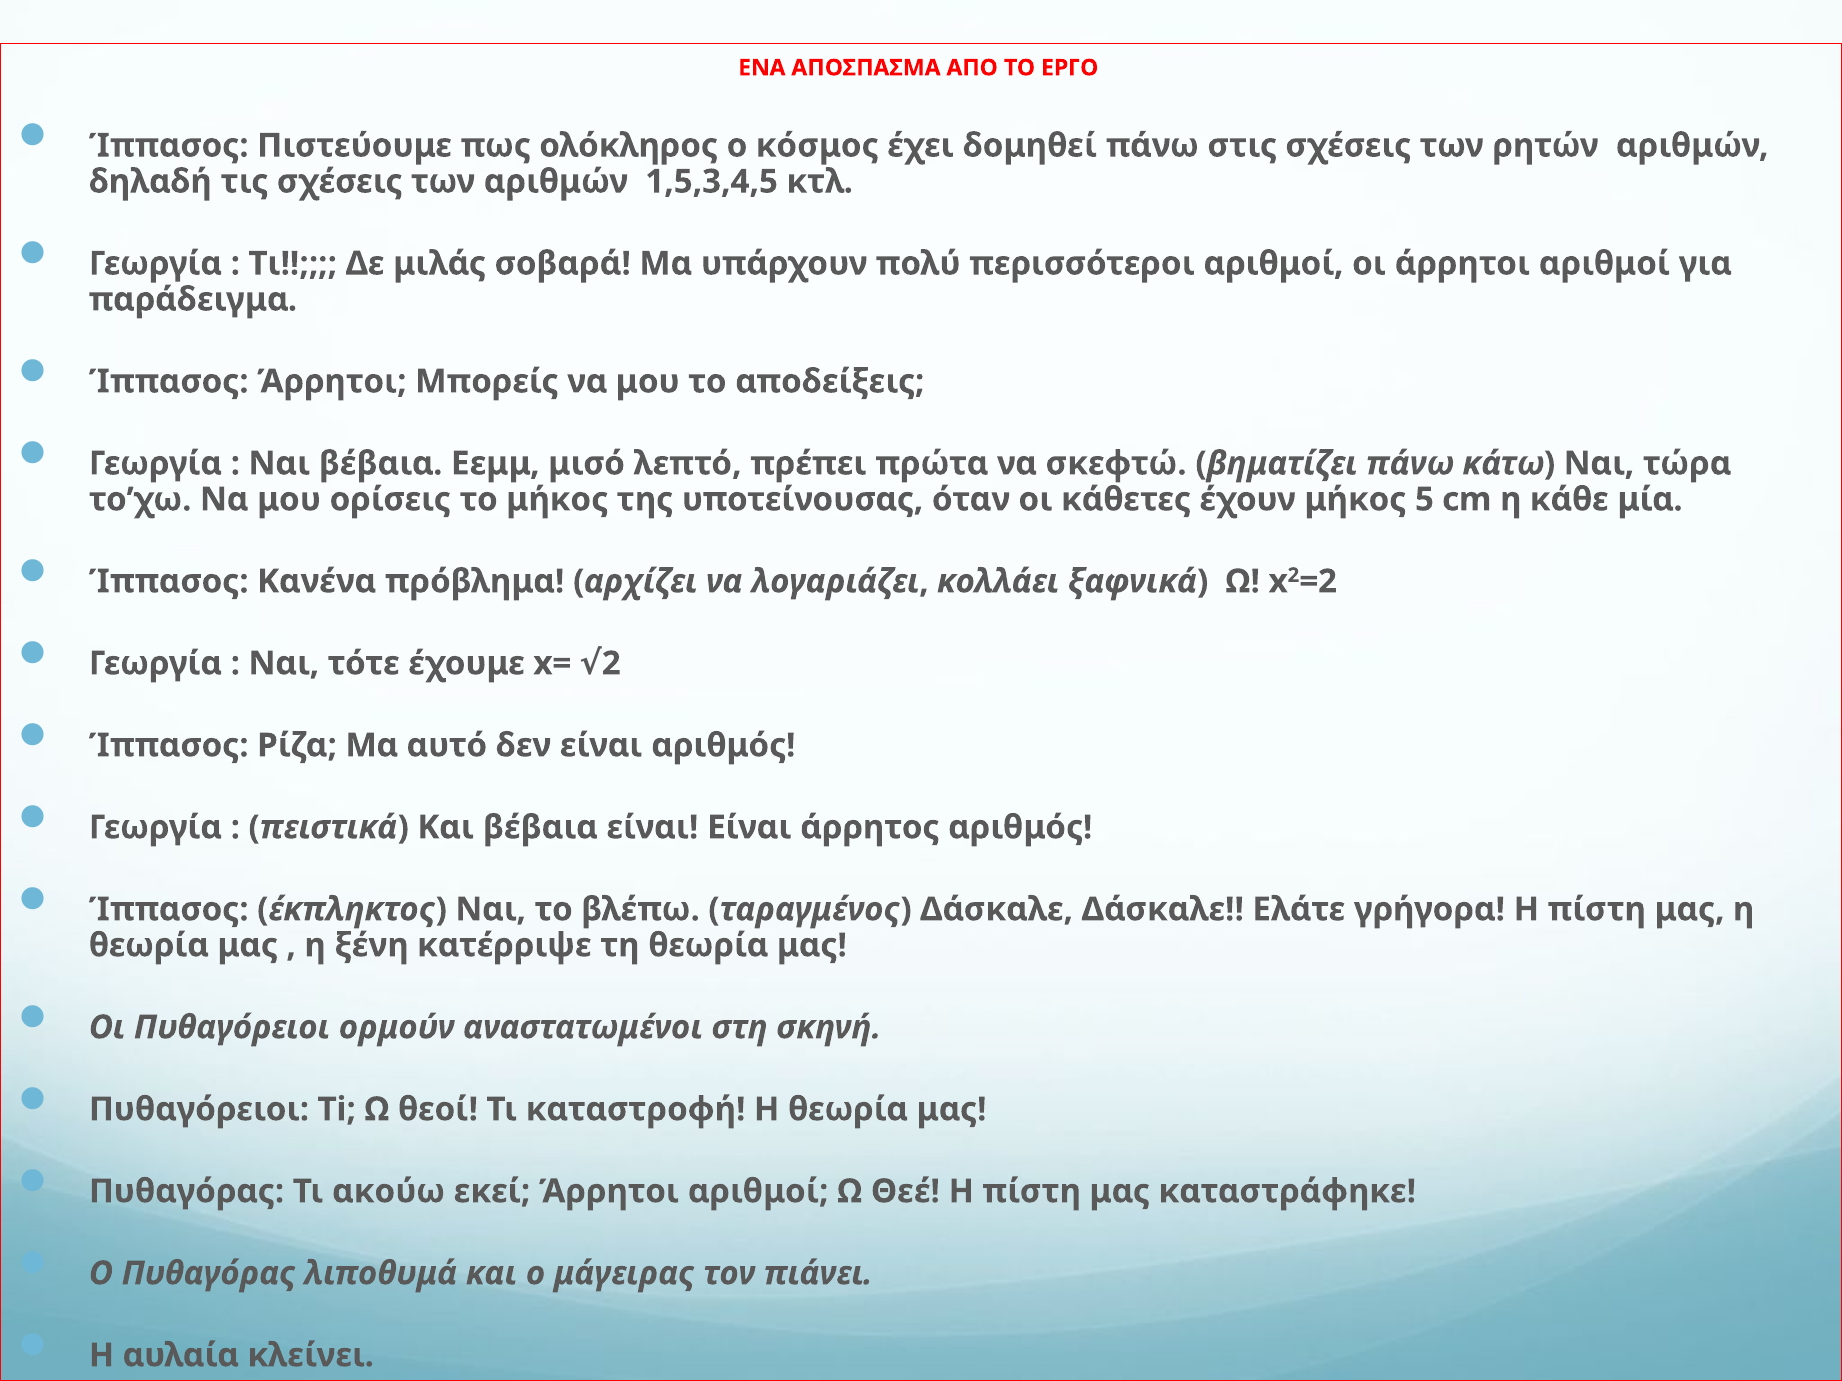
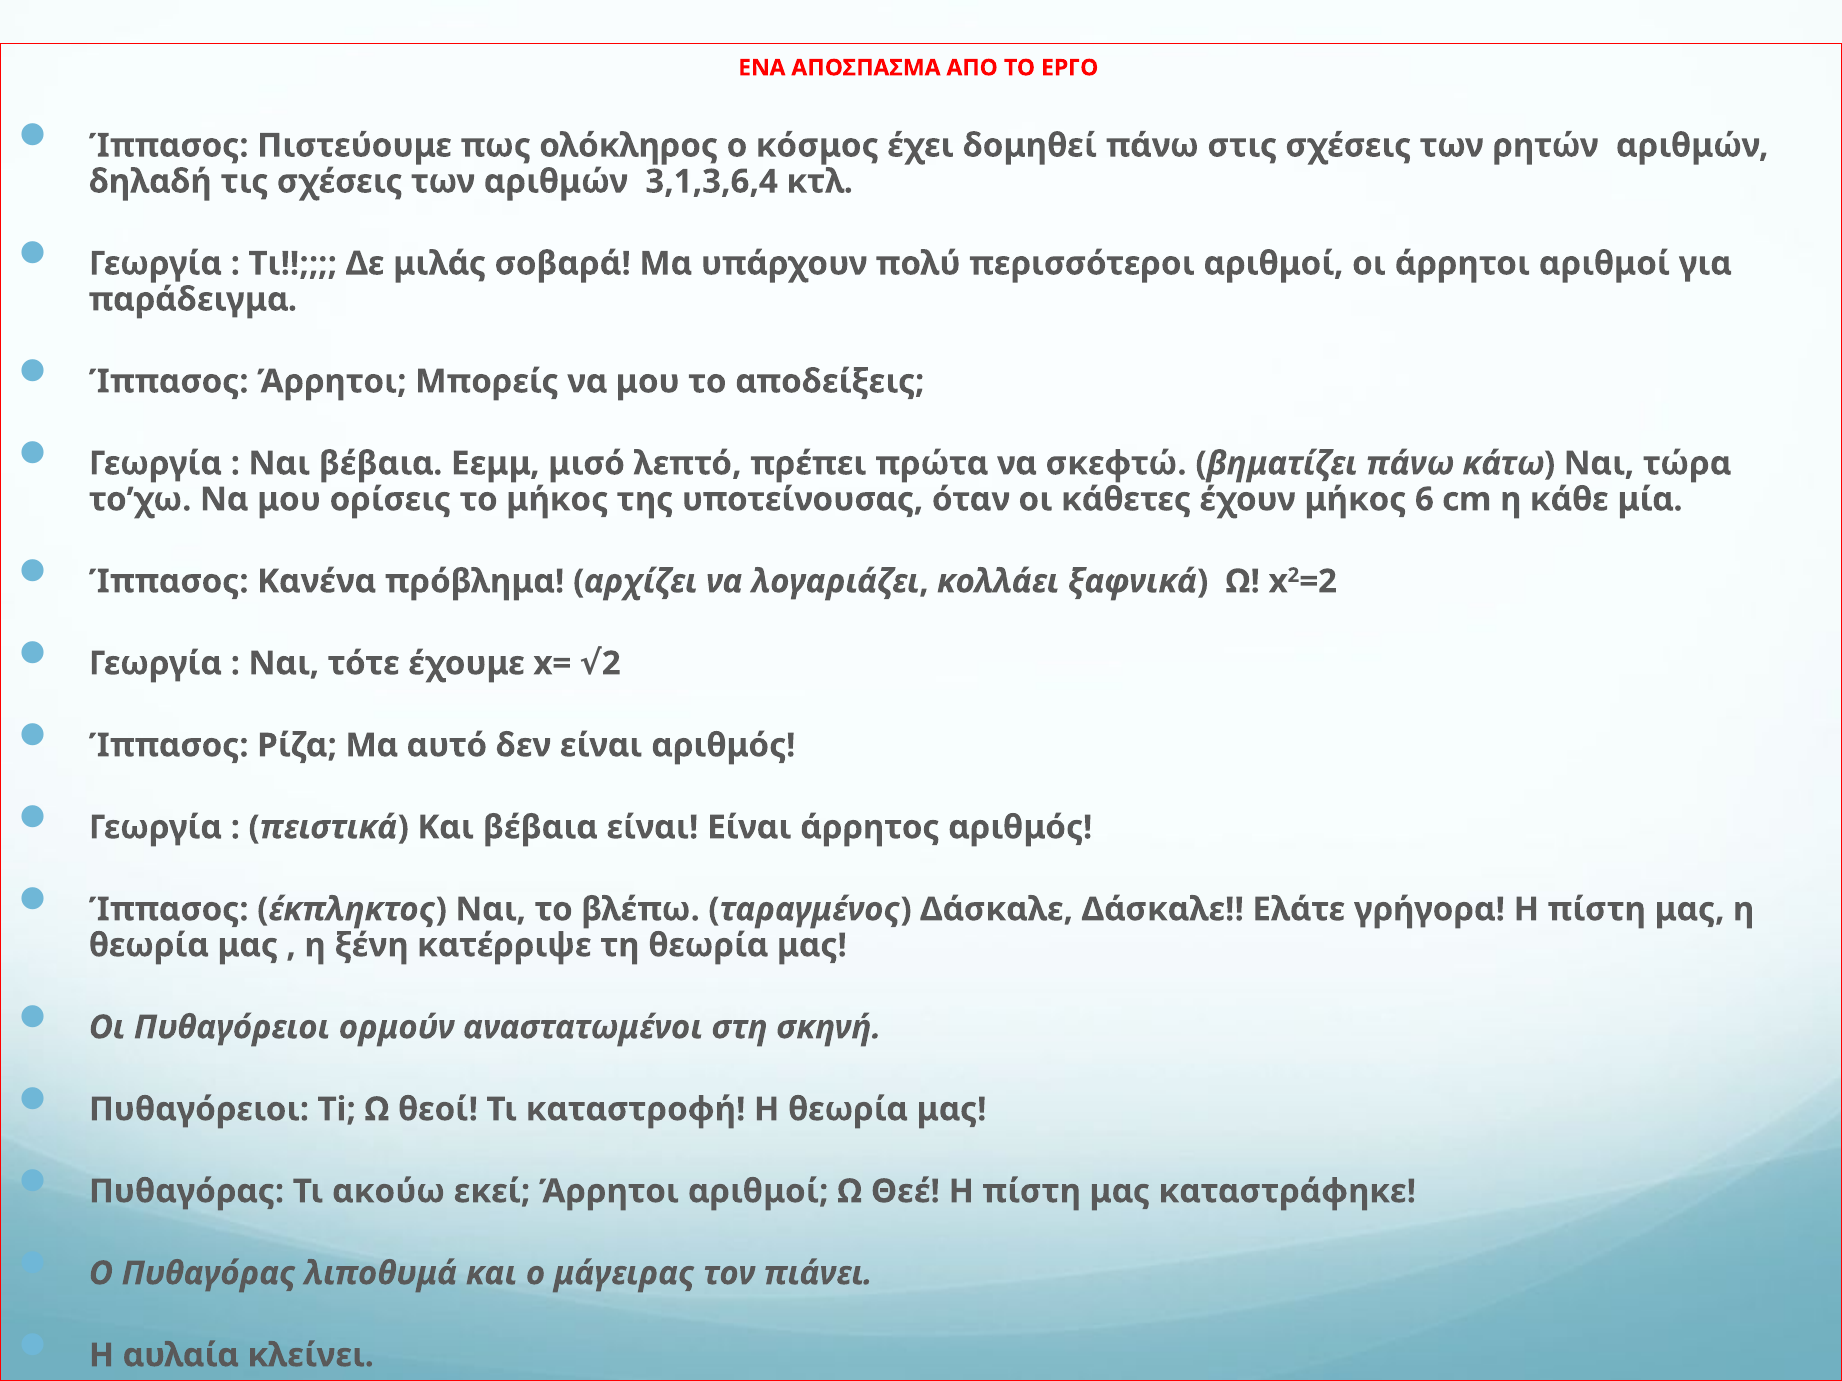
1,5,3,4,5: 1,5,3,4,5 -> 3,1,3,6,4
5: 5 -> 6
